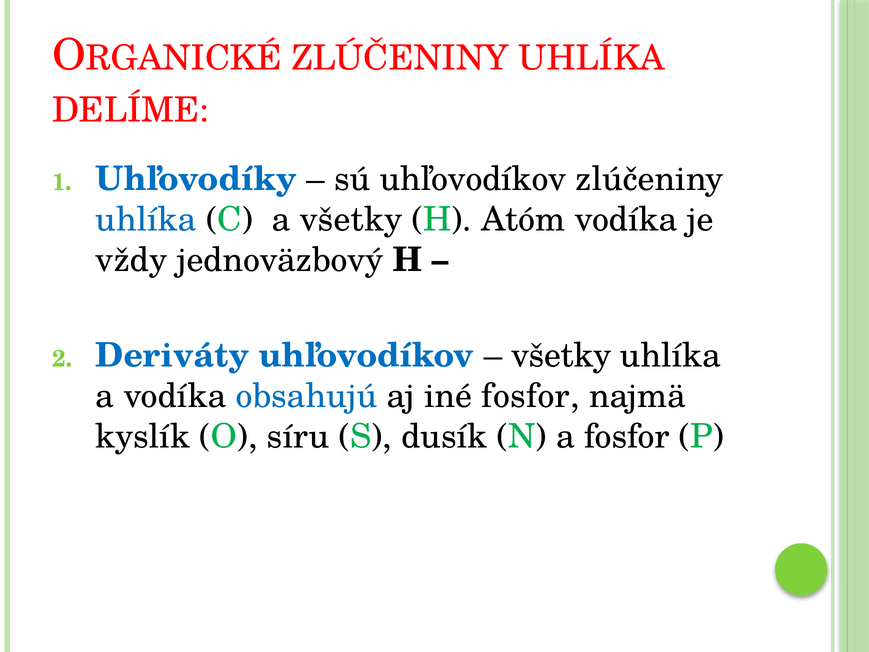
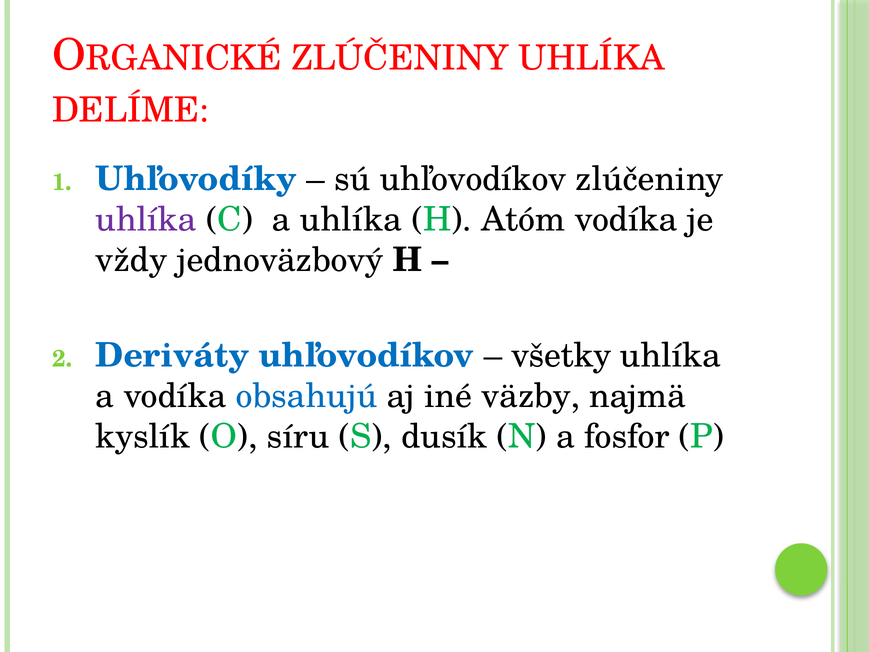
uhlíka at (146, 219) colour: blue -> purple
a všetky: všetky -> uhlíka
iné fosfor: fosfor -> väzby
